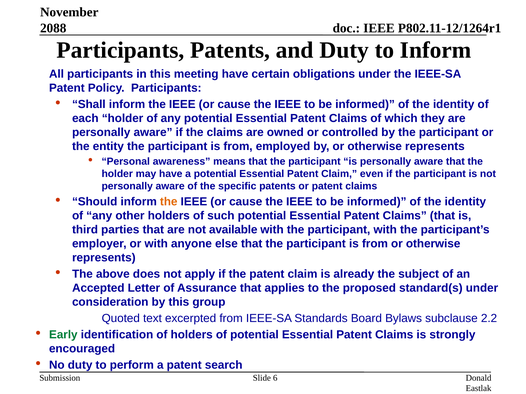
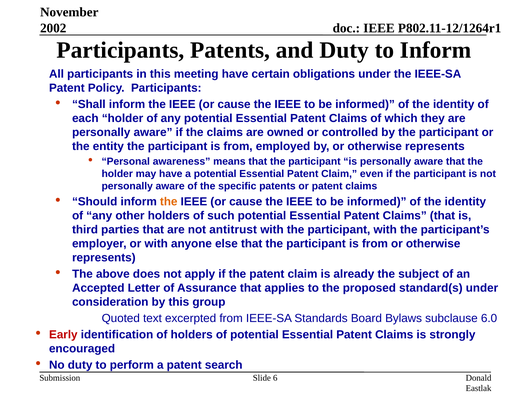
2088: 2088 -> 2002
available: available -> antitrust
2.2: 2.2 -> 6.0
Early colour: green -> red
